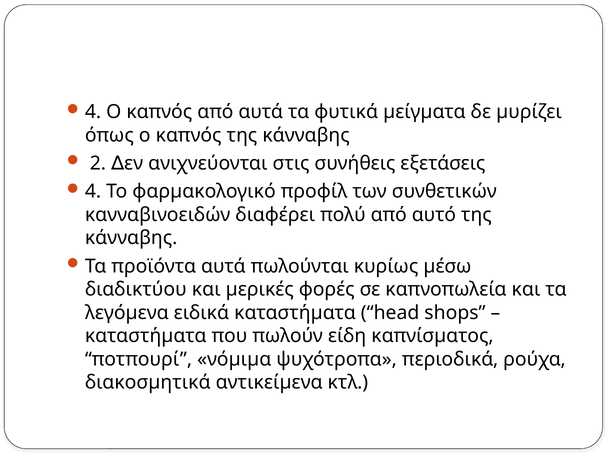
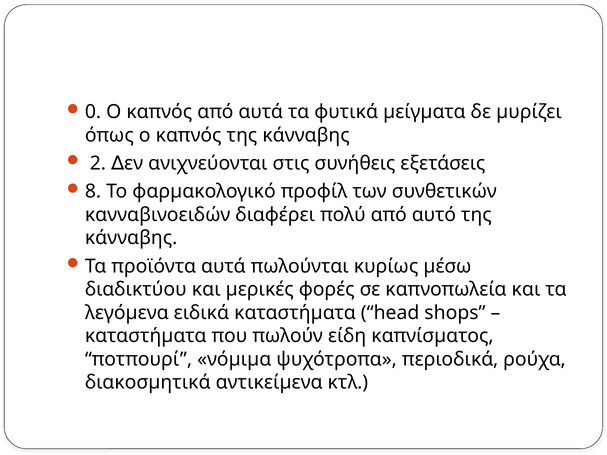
4 at (93, 112): 4 -> 0
4 at (93, 192): 4 -> 8
